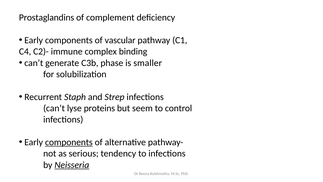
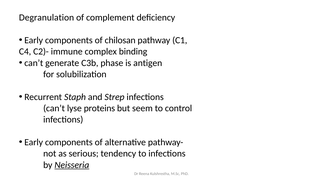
Prostaglandins: Prostaglandins -> Degranulation
vascular: vascular -> chilosan
smaller: smaller -> antigen
components at (69, 142) underline: present -> none
